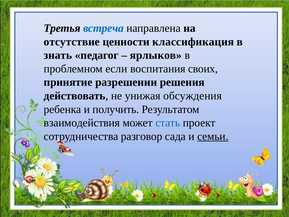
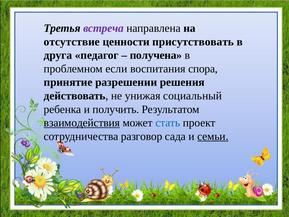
встреча colour: blue -> purple
классификация: классификация -> присутствовать
знать: знать -> друга
ярлыков: ярлыков -> получена
своих: своих -> спора
обсуждения: обсуждения -> социальный
взаимодействия underline: none -> present
